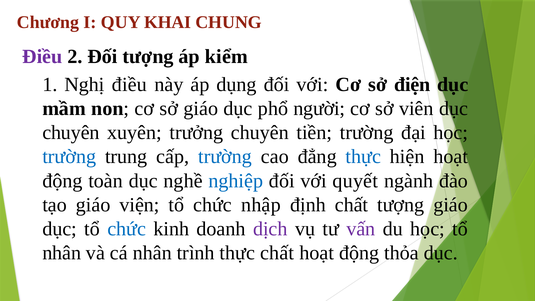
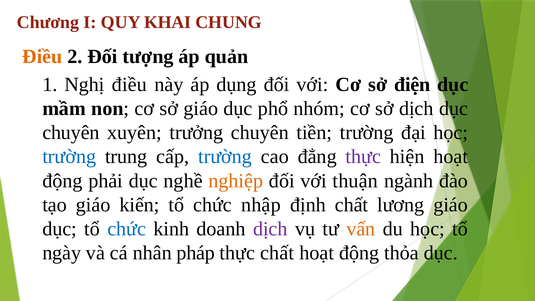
Điều at (42, 56) colour: purple -> orange
kiểm: kiểm -> quản
người: người -> nhóm
sở viên: viên -> dịch
thực at (363, 157) colour: blue -> purple
toàn: toàn -> phải
nghiệp colour: blue -> orange
quyết: quyết -> thuận
viện: viện -> kiến
chất tượng: tượng -> lương
vấn colour: purple -> orange
nhân at (62, 253): nhân -> ngày
trình: trình -> pháp
